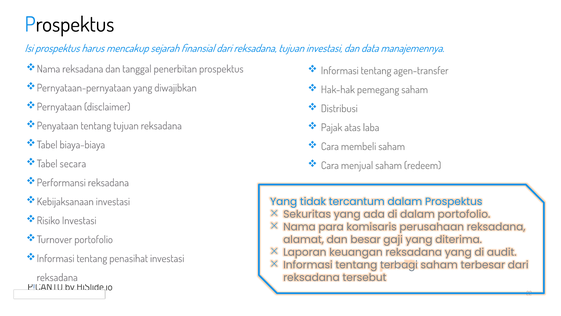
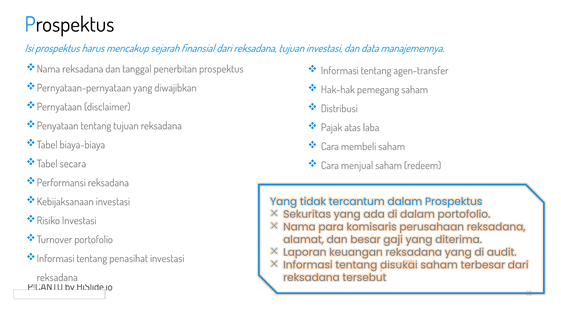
terbagi: terbagi -> disukai
